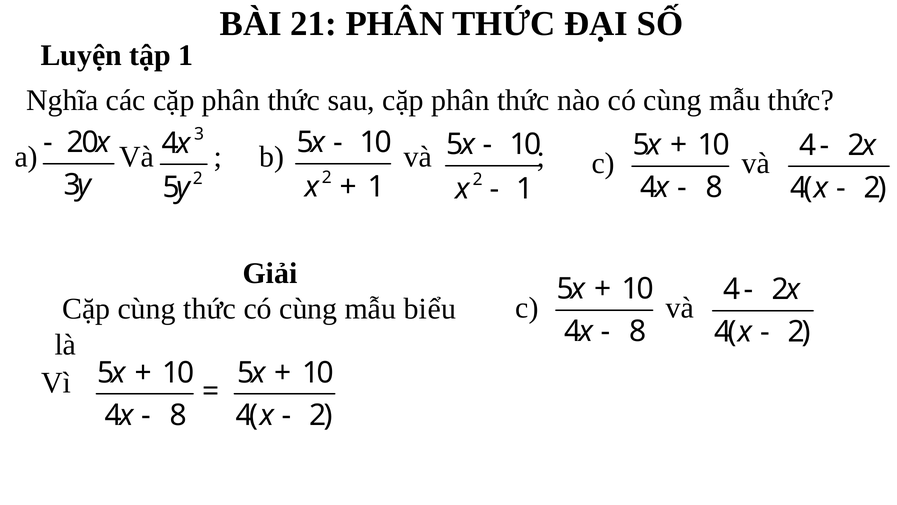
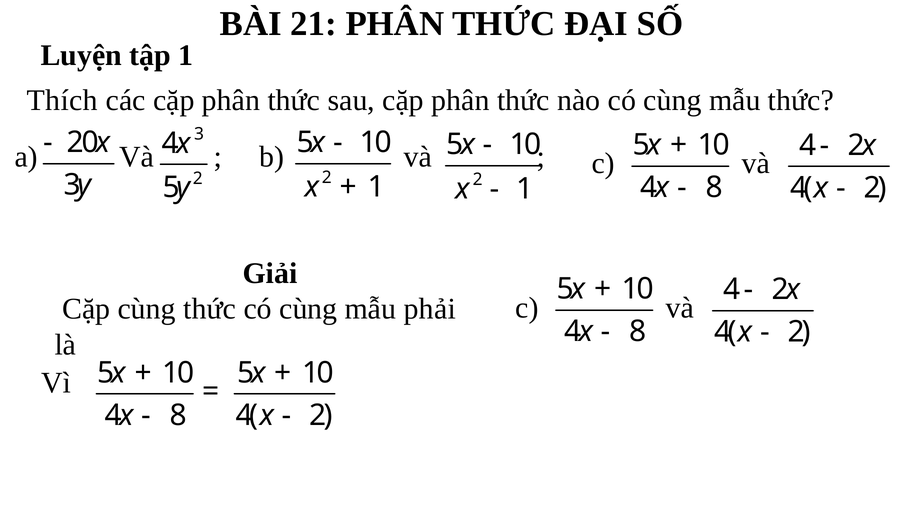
Nghĩa: Nghĩa -> Thích
biểu: biểu -> phải
